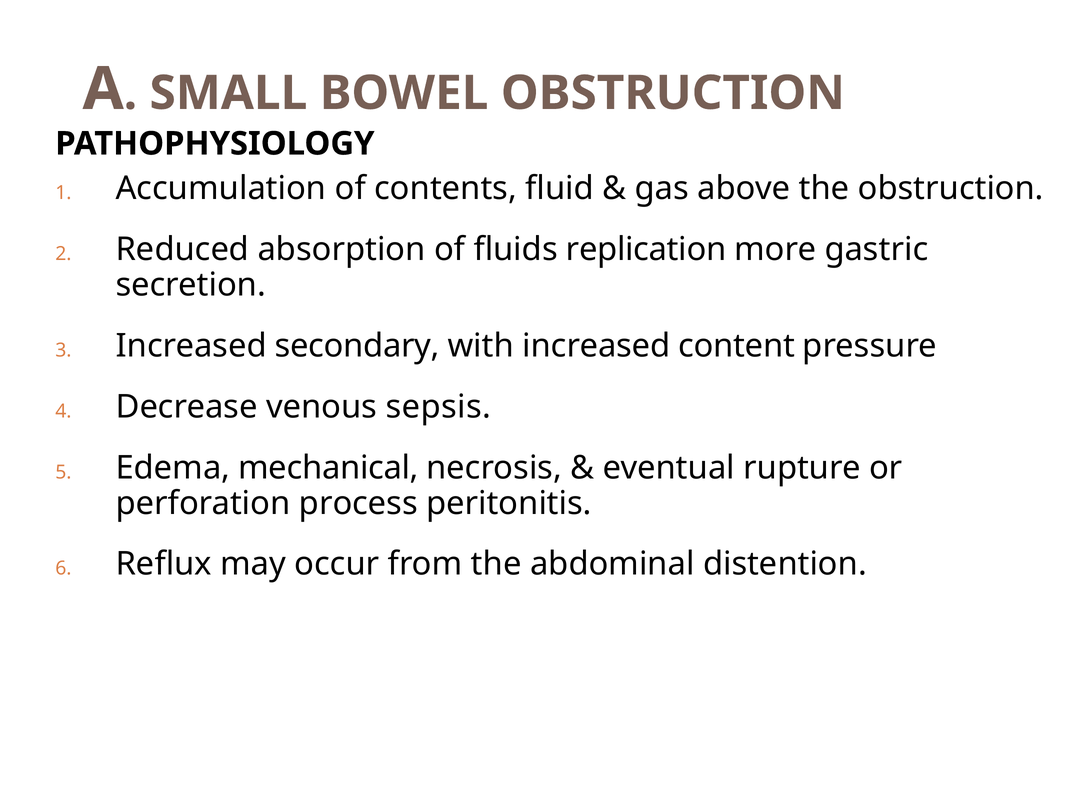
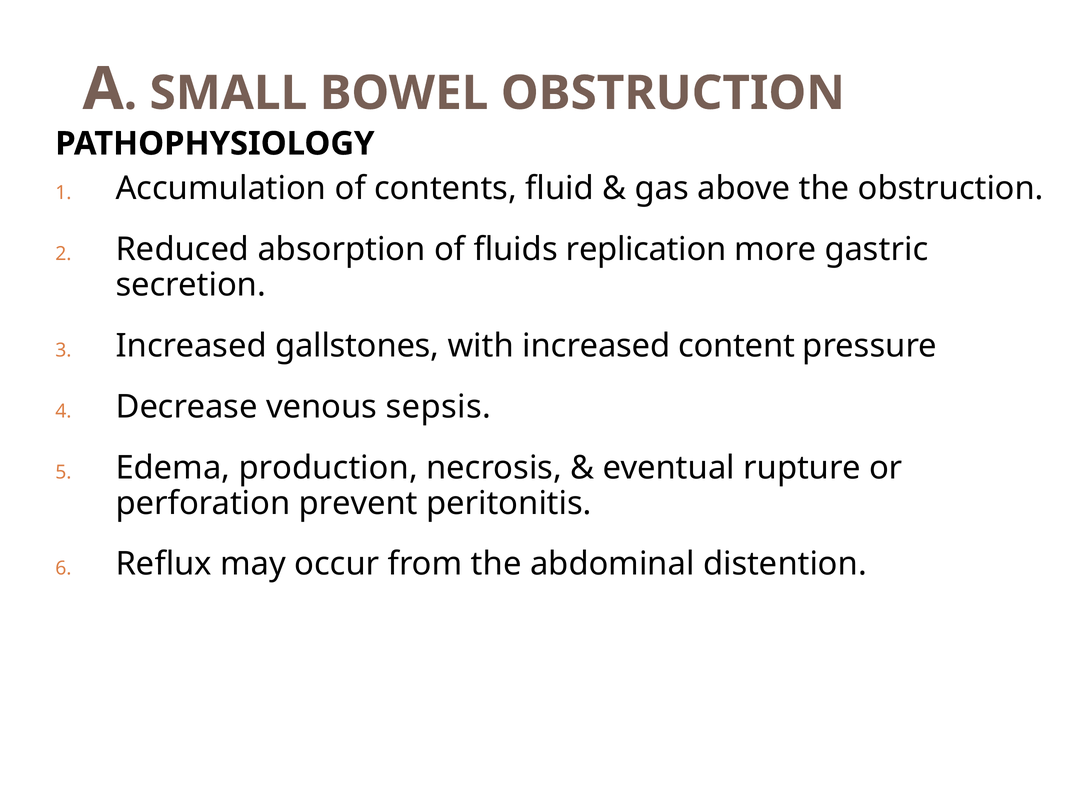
secondary: secondary -> gallstones
mechanical: mechanical -> production
process: process -> prevent
